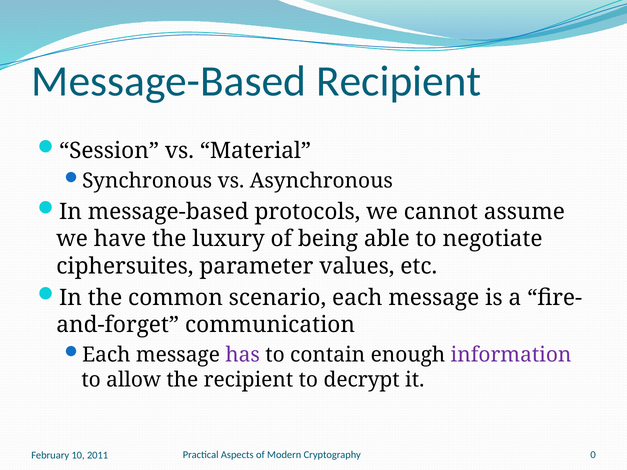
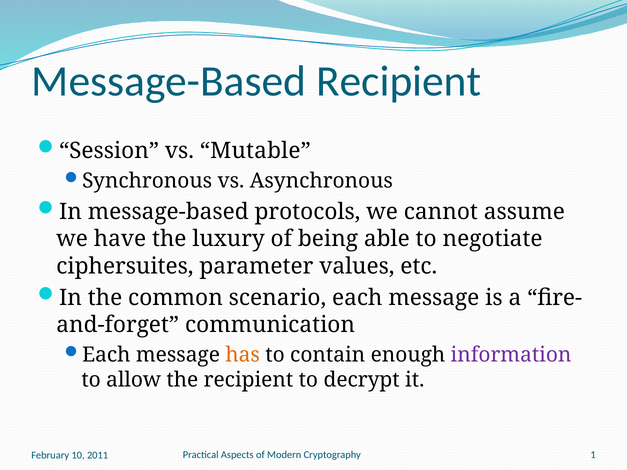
Material: Material -> Mutable
has colour: purple -> orange
0: 0 -> 1
